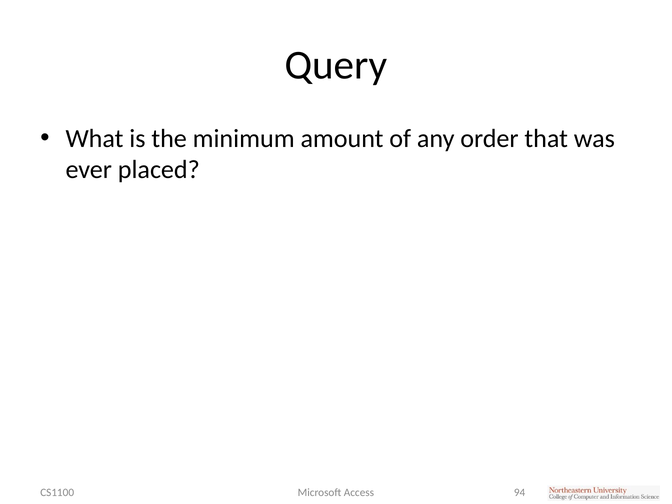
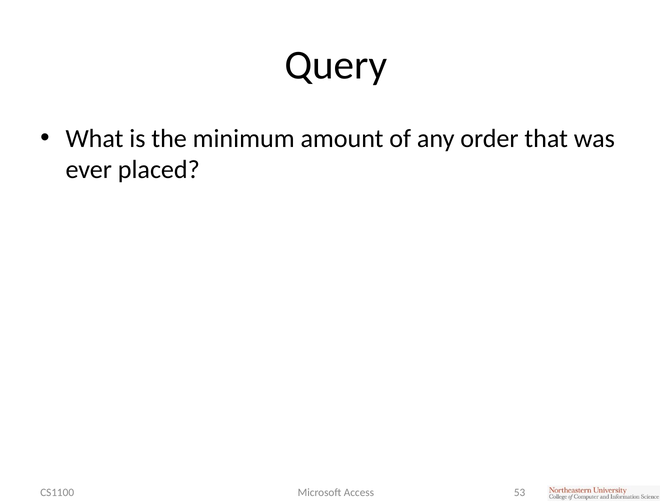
94: 94 -> 53
